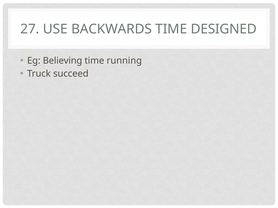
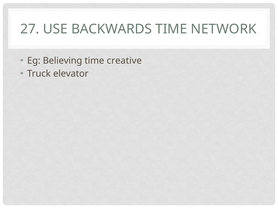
DESIGNED: DESIGNED -> NETWORK
running: running -> creative
succeed: succeed -> elevator
